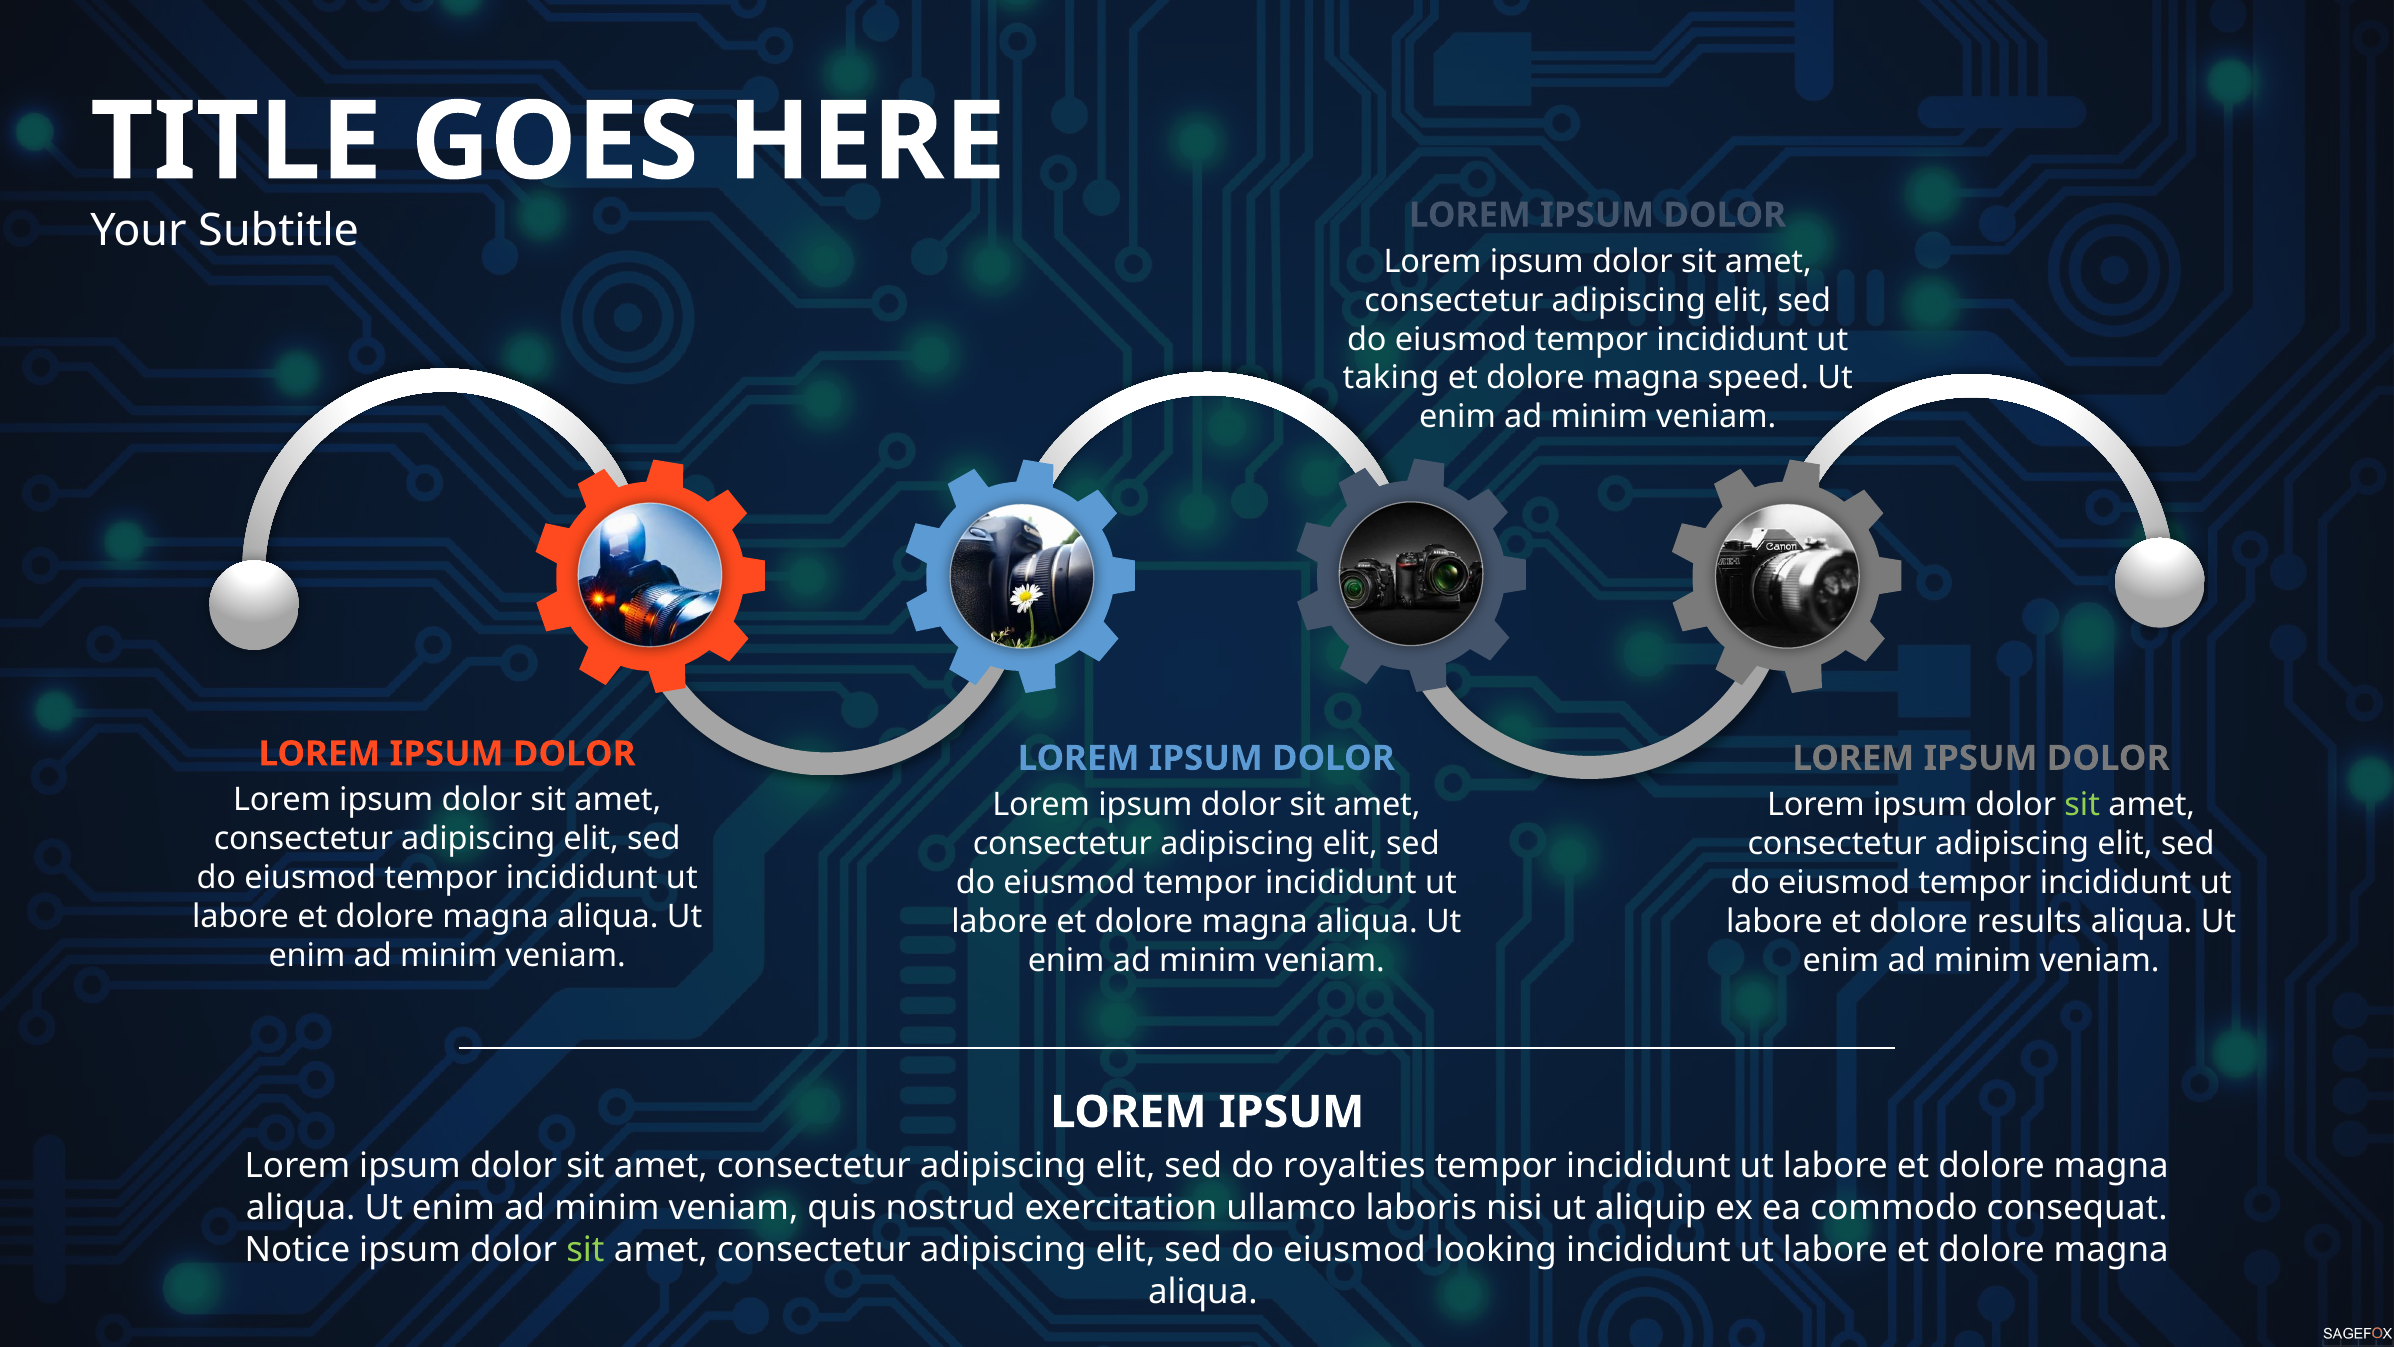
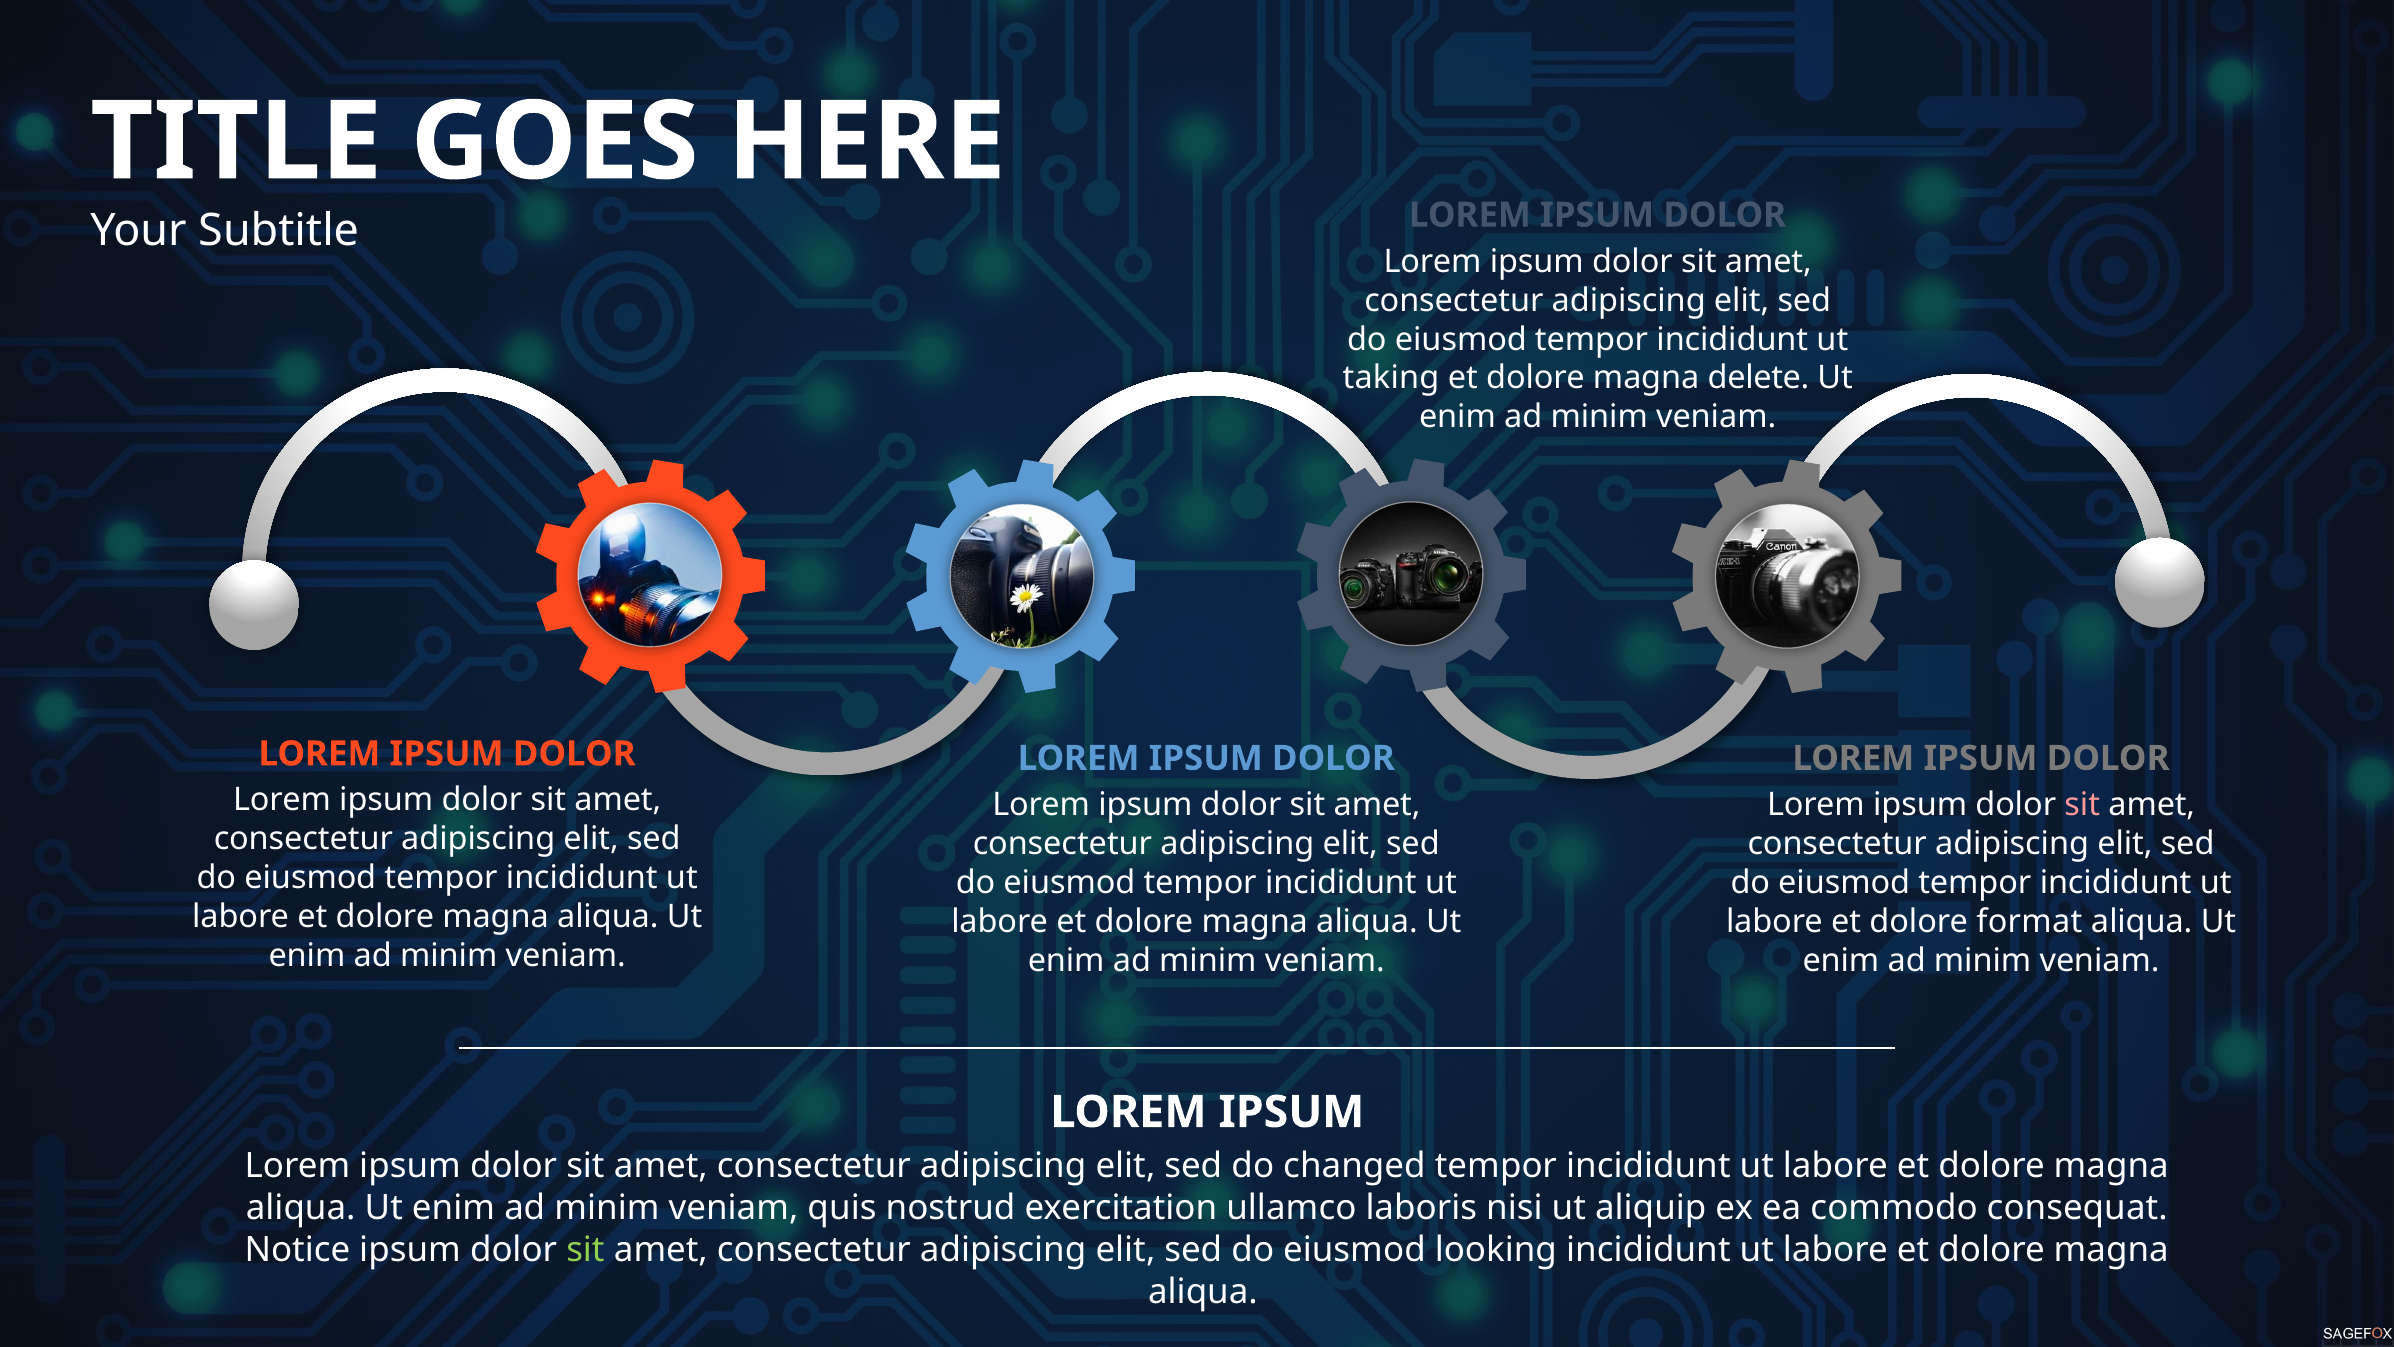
speed: speed -> delete
sit at (2082, 804) colour: light green -> pink
results: results -> format
royalties: royalties -> changed
